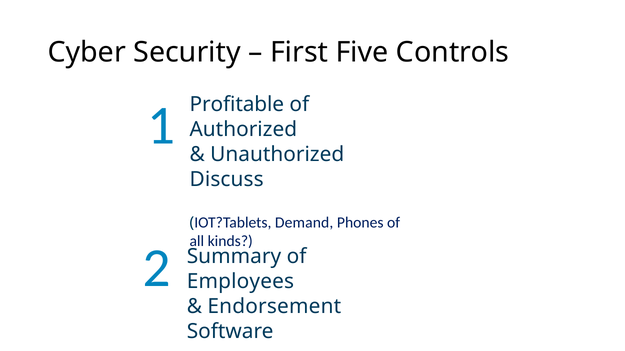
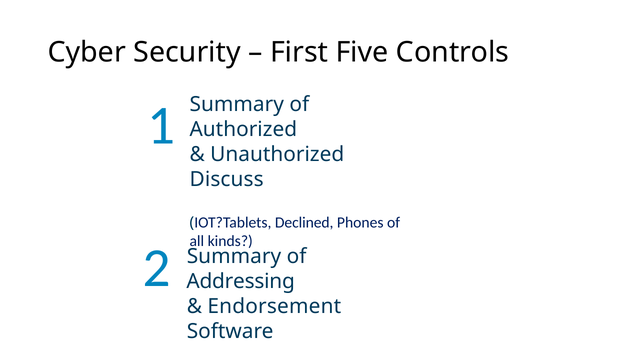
1 Profitable: Profitable -> Summary
Demand: Demand -> Declined
Employees: Employees -> Addressing
